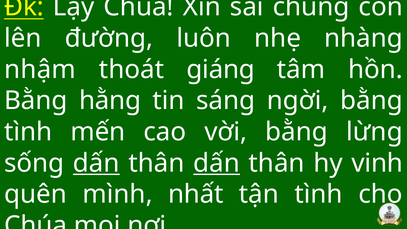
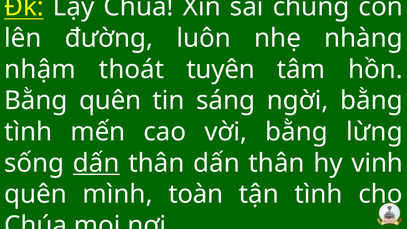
giáng: giáng -> tuyên
Bằng hằng: hằng -> quên
dấn at (217, 163) underline: present -> none
nhất: nhất -> toàn
